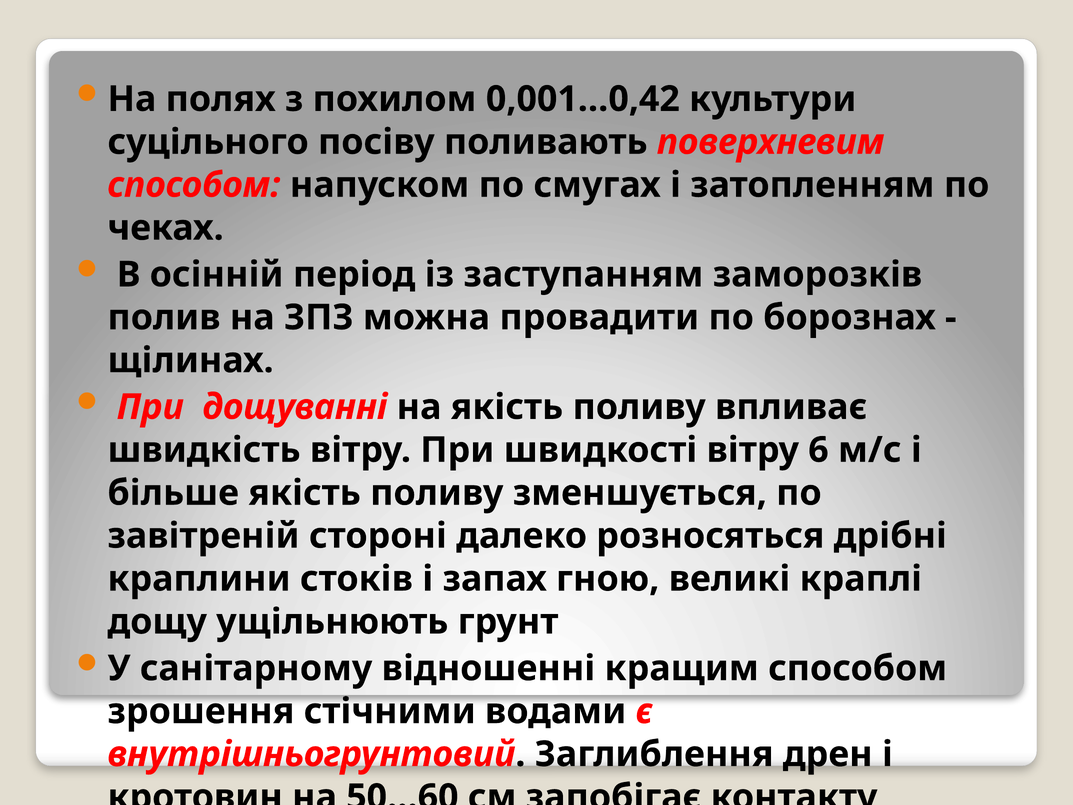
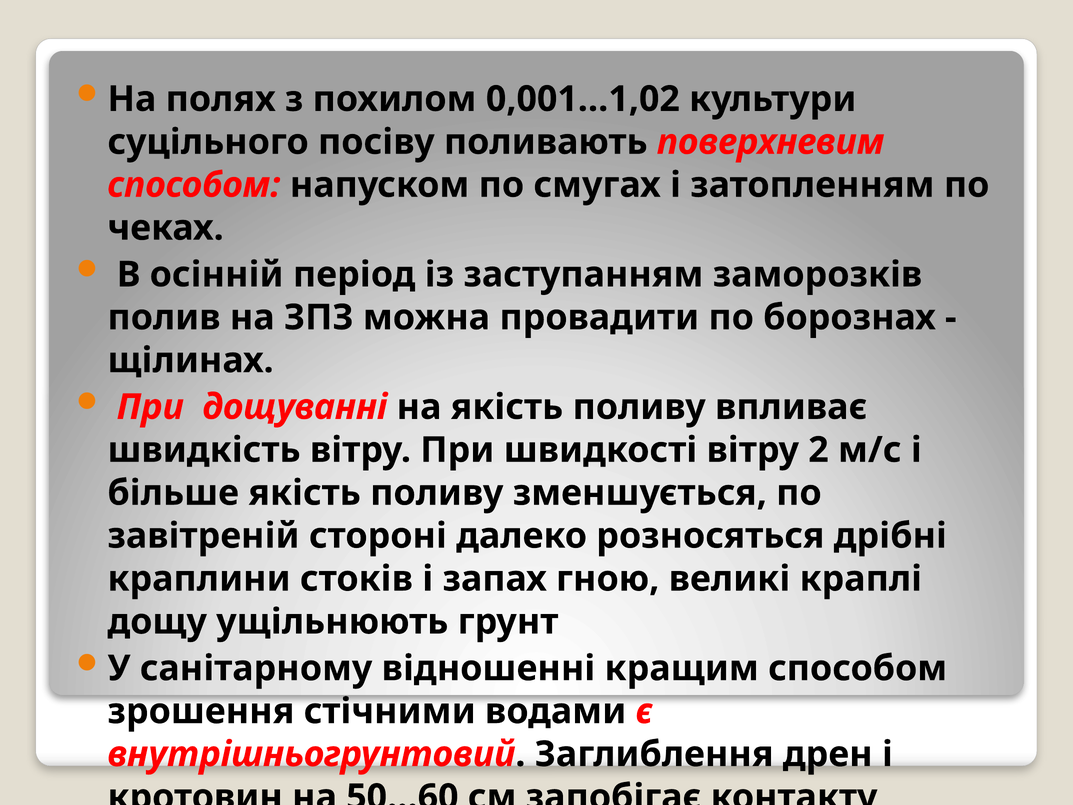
0,001…0,42: 0,001…0,42 -> 0,001…1,02
6: 6 -> 2
